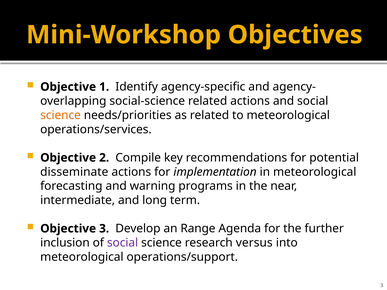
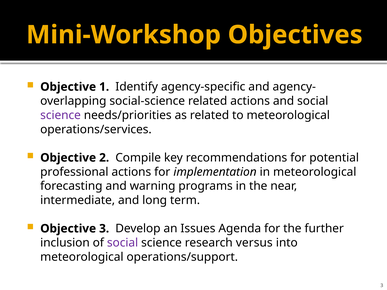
science at (61, 115) colour: orange -> purple
disseminate: disseminate -> professional
Range: Range -> Issues
